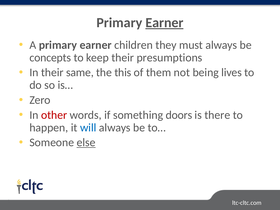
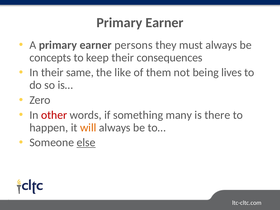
Earner at (164, 23) underline: present -> none
children: children -> persons
presumptions: presumptions -> consequences
this: this -> like
doors: doors -> many
will colour: blue -> orange
